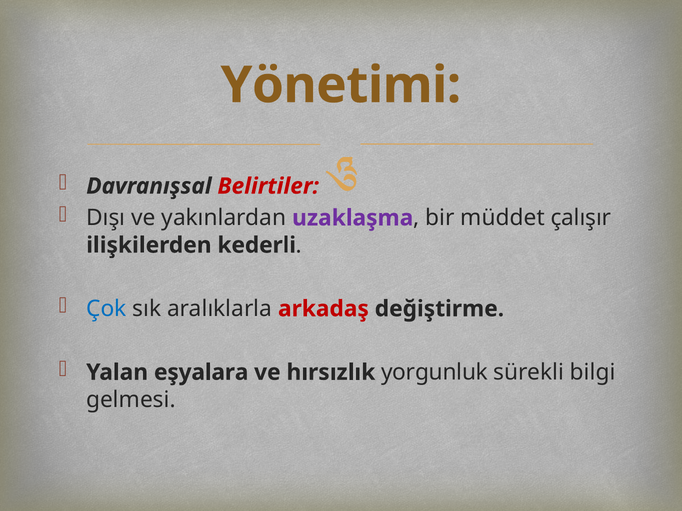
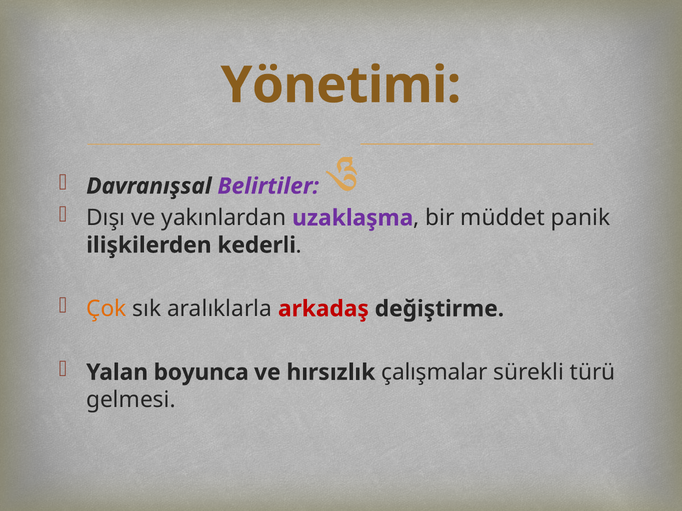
Belirtiler colour: red -> purple
çalışır: çalışır -> panik
Çok colour: blue -> orange
eşyalara: eşyalara -> boyunca
yorgunluk: yorgunluk -> çalışmalar
bilgi: bilgi -> türü
